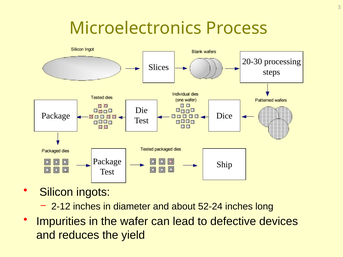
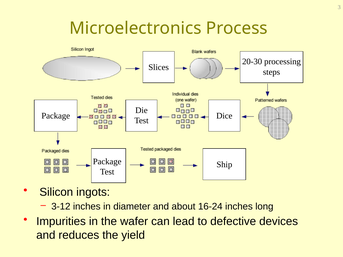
2-12: 2-12 -> 3-12
52-24: 52-24 -> 16-24
